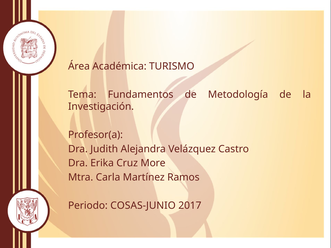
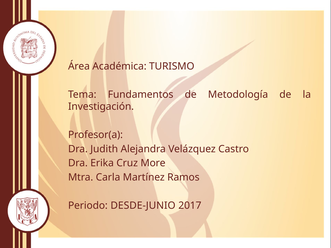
COSAS-JUNIO: COSAS-JUNIO -> DESDE-JUNIO
